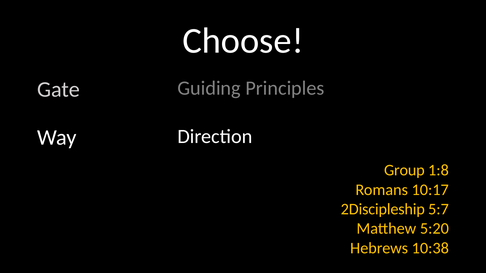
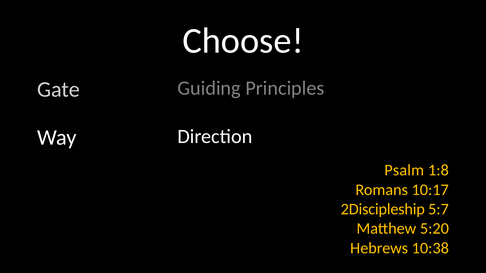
Group: Group -> Psalm
